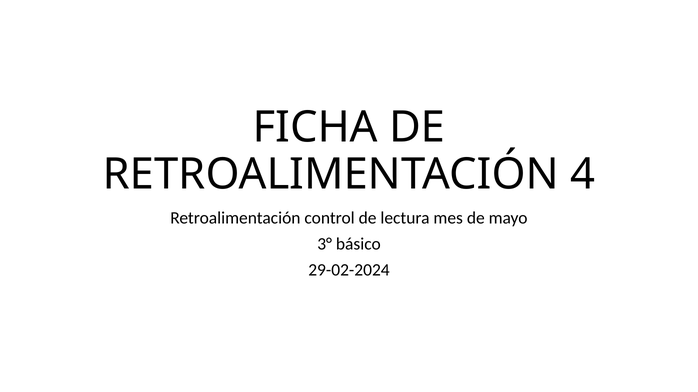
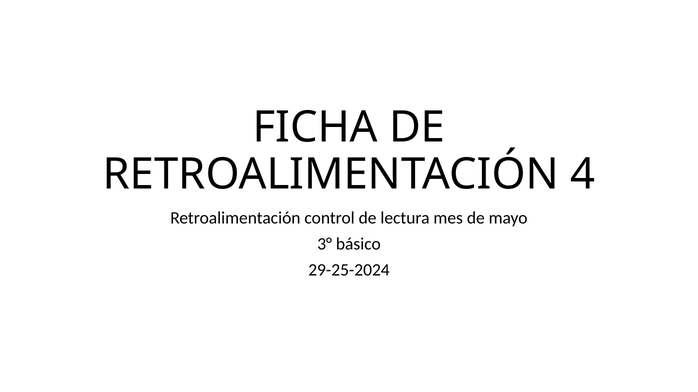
29-02-2024: 29-02-2024 -> 29-25-2024
